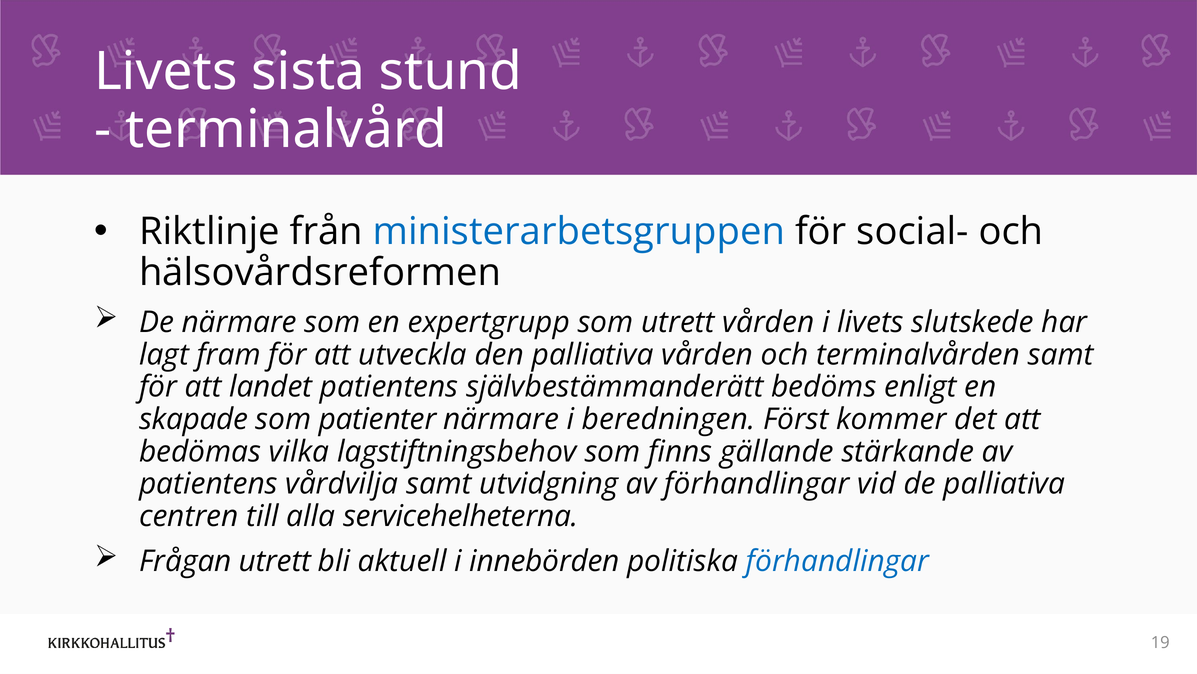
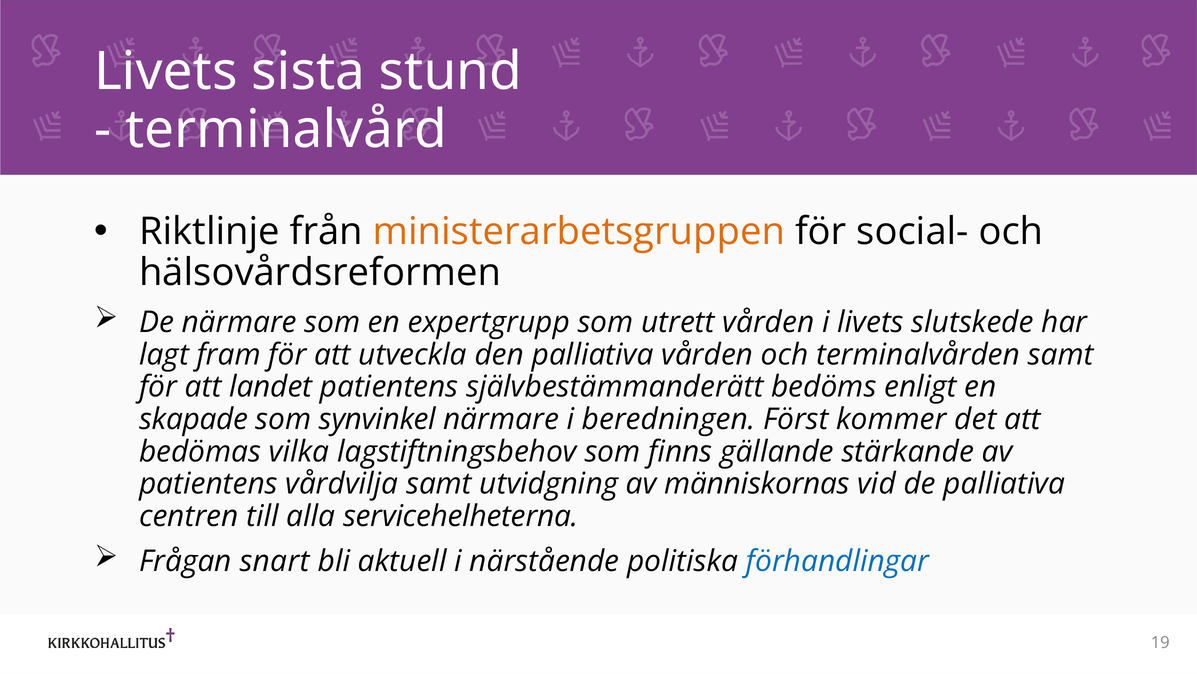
ministerarbetsgruppen colour: blue -> orange
patienter: patienter -> synvinkel
av förhandlingar: förhandlingar -> människornas
Frågan utrett: utrett -> snart
innebörden: innebörden -> närstående
